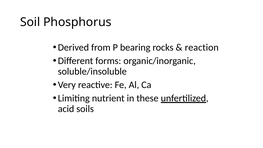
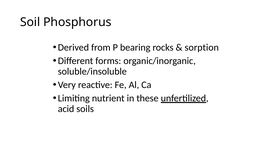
reaction: reaction -> sorption
